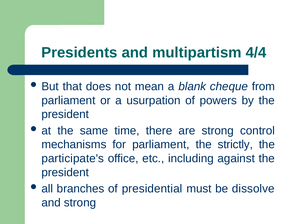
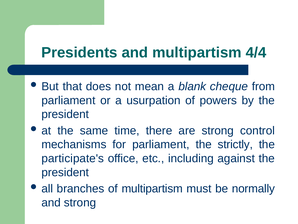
of presidential: presidential -> multipartism
dissolve: dissolve -> normally
